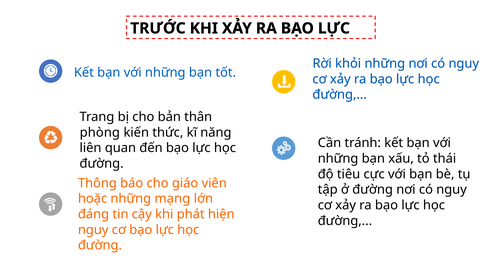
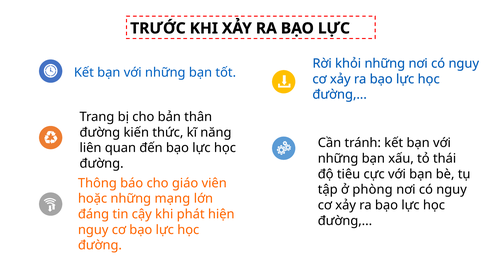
phòng at (100, 132): phòng -> đường
ở đường: đường -> phòng
